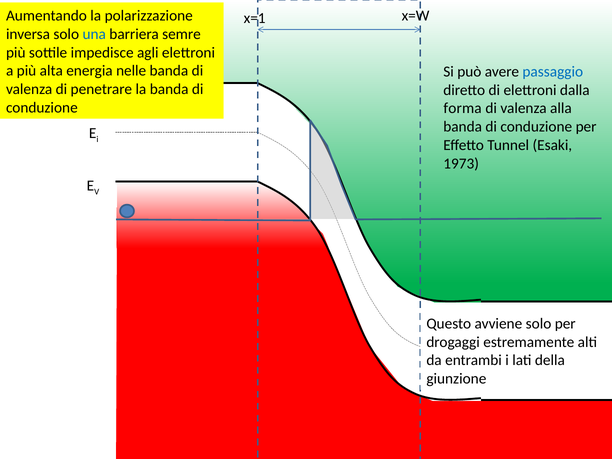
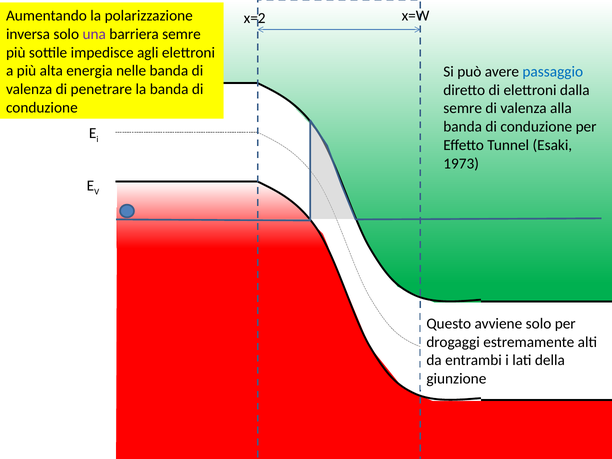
x=1: x=1 -> x=2
una colour: blue -> purple
forma at (463, 108): forma -> semre
